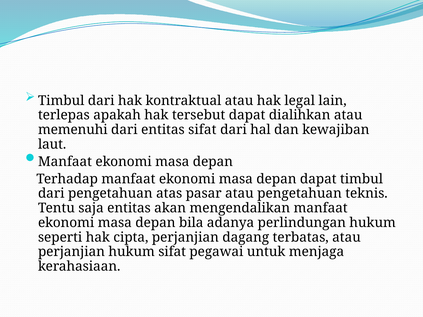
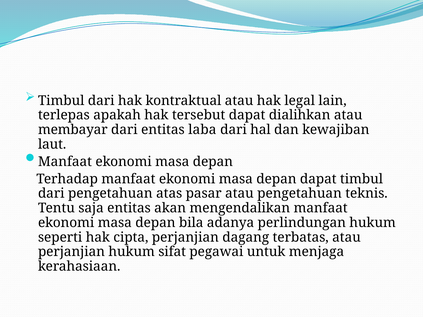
memenuhi: memenuhi -> membayar
entitas sifat: sifat -> laba
